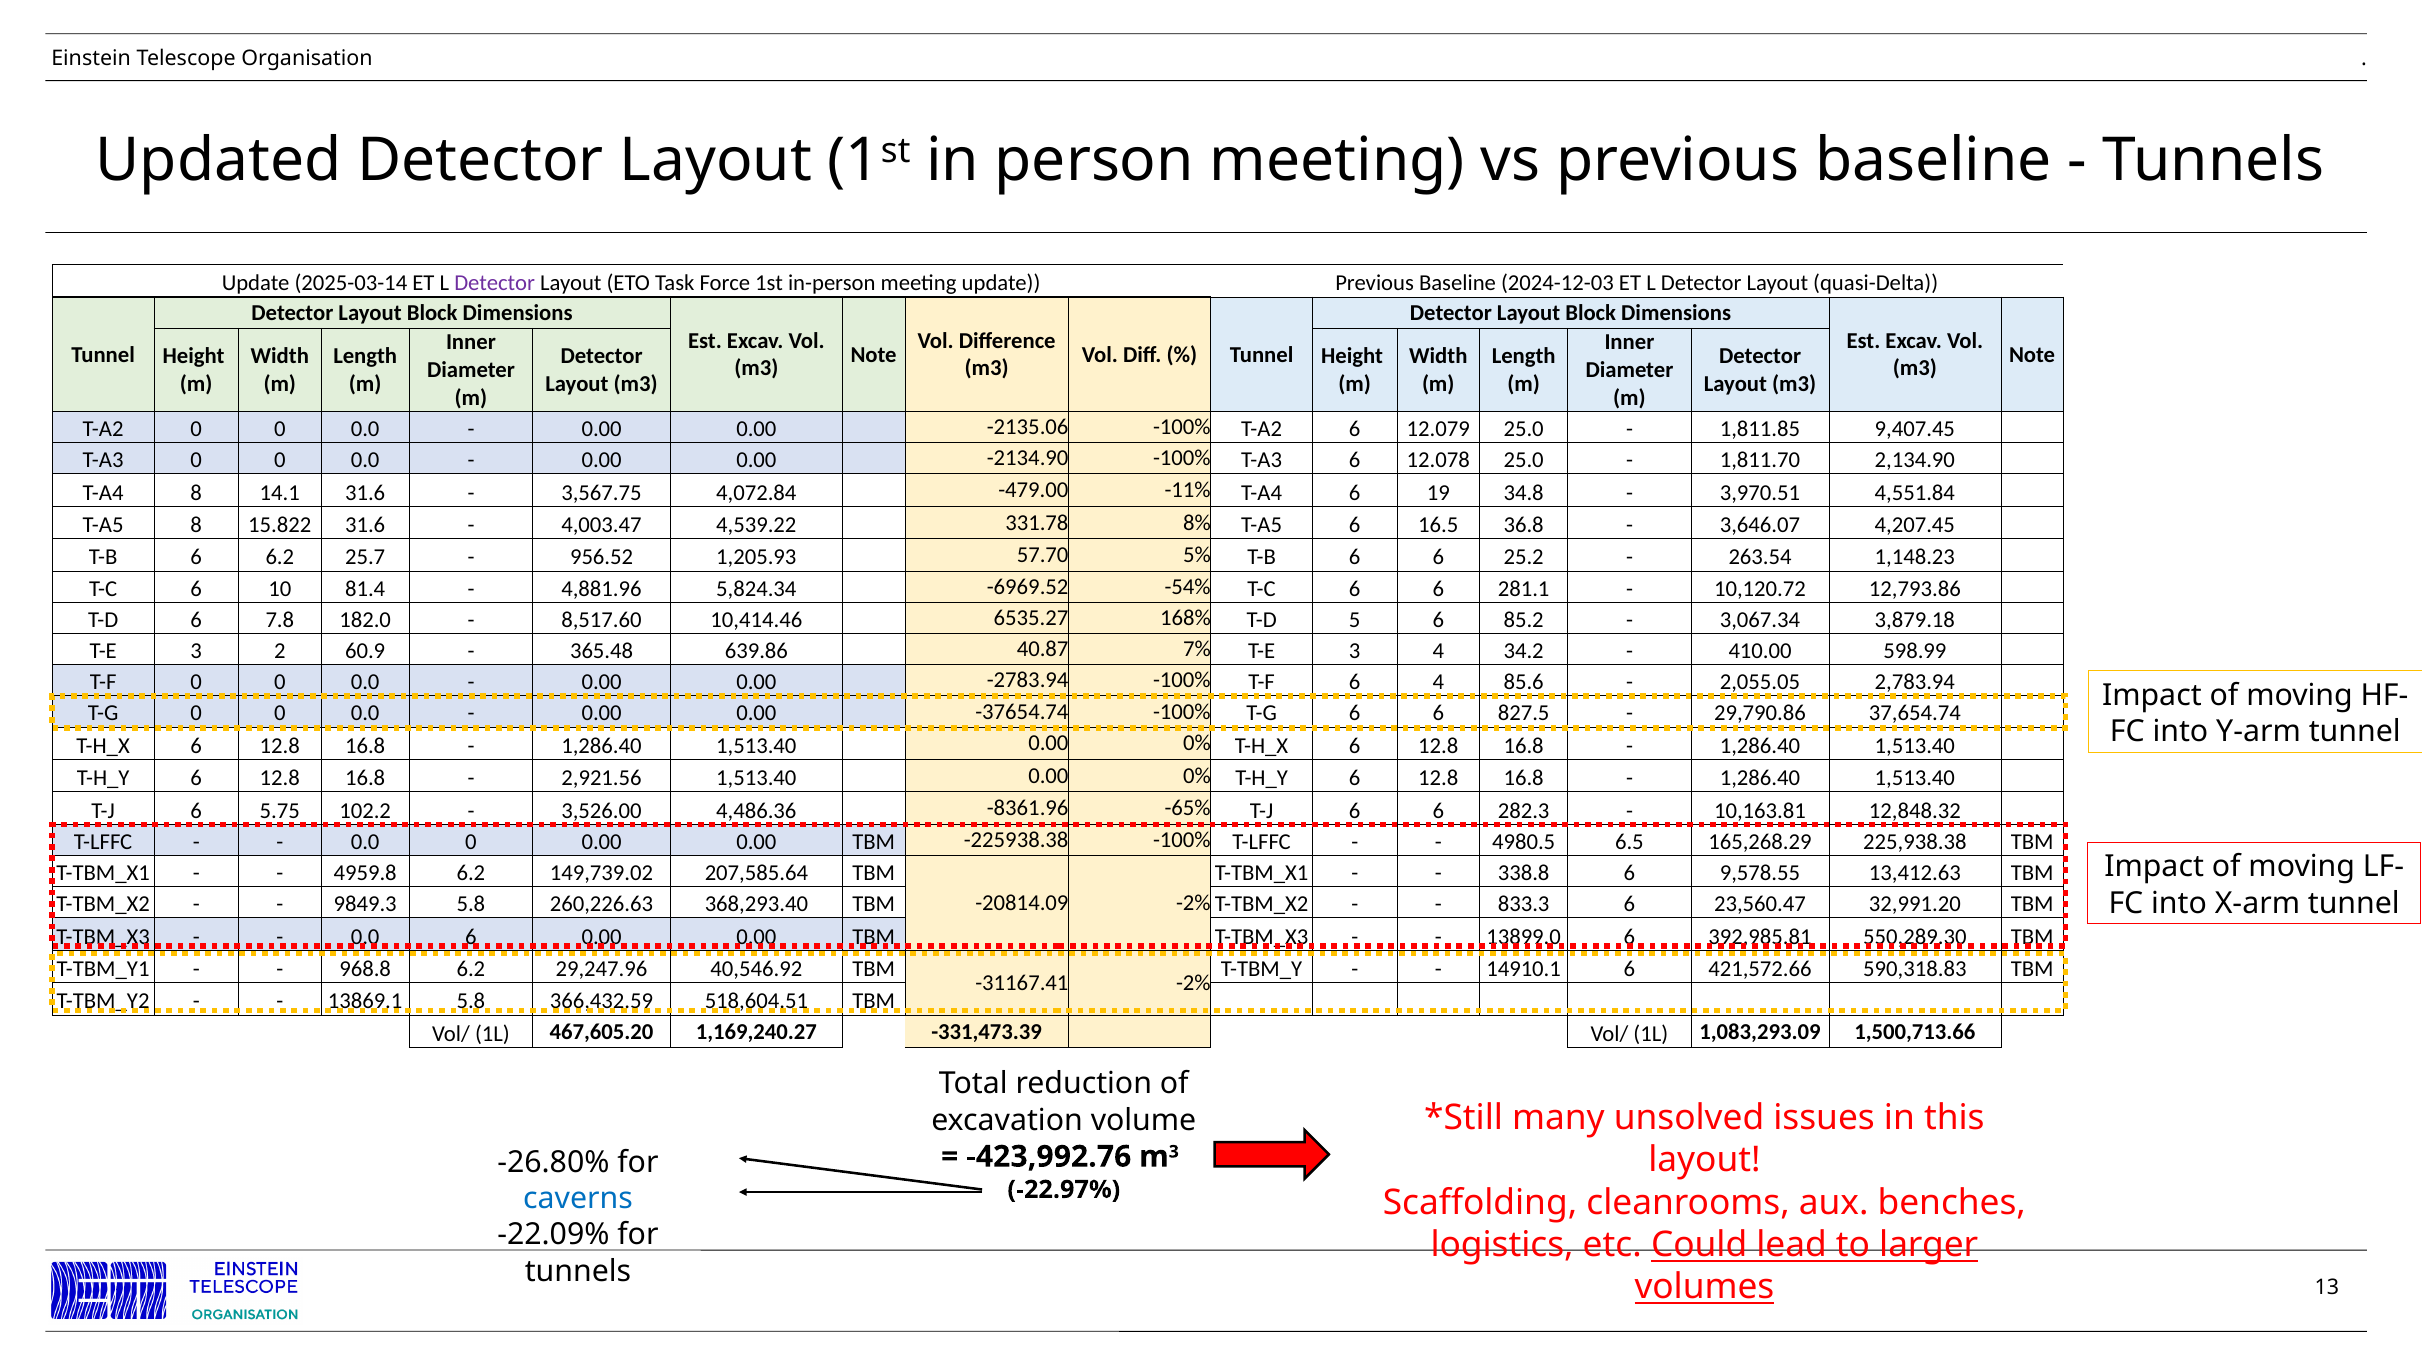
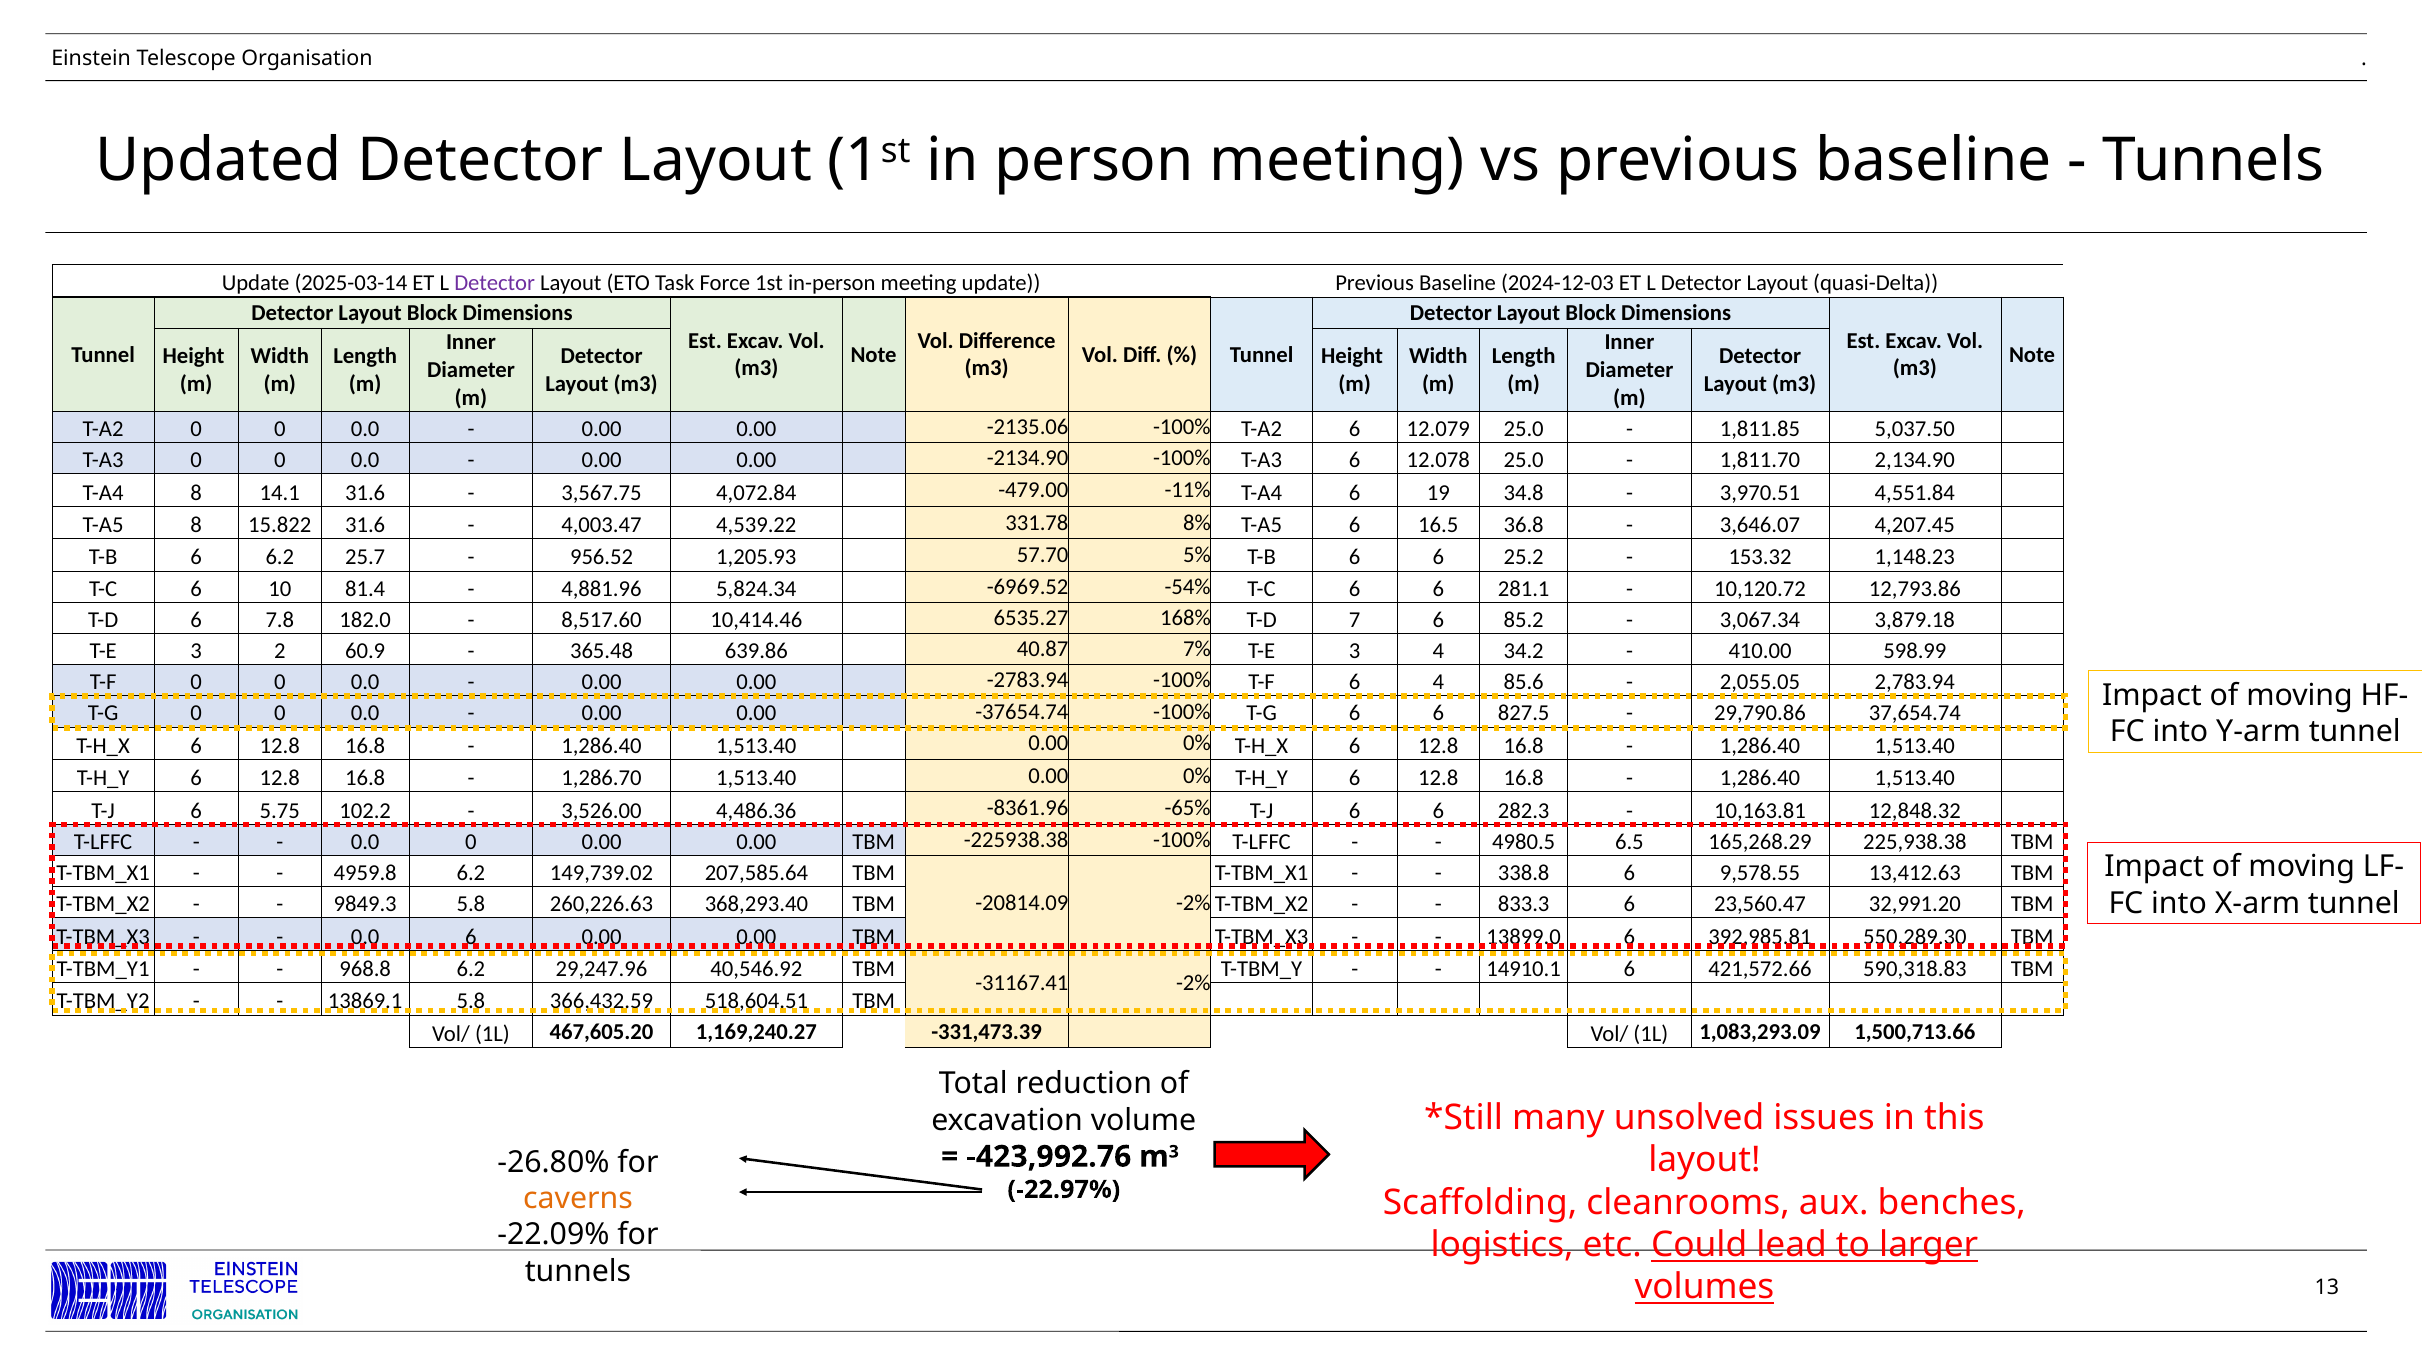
9,407.45: 9,407.45 -> 5,037.50
263.54: 263.54 -> 153.32
5: 5 -> 7
2,921.56: 2,921.56 -> 1,286.70
caverns colour: blue -> orange
